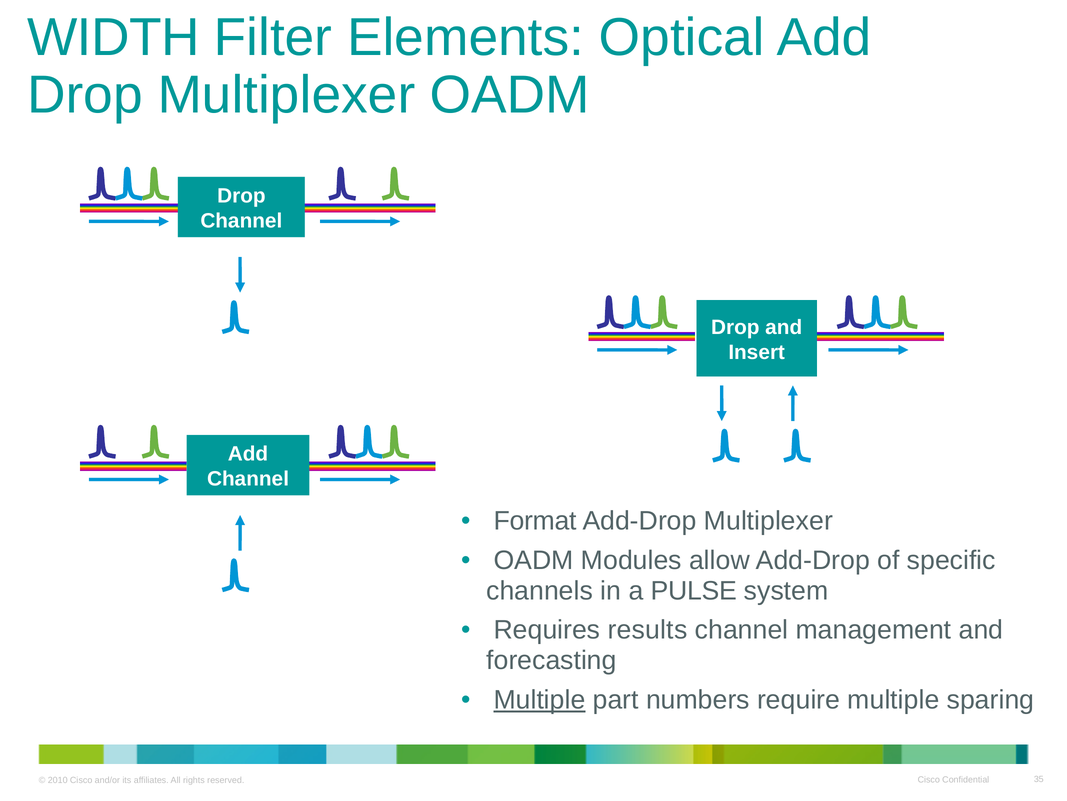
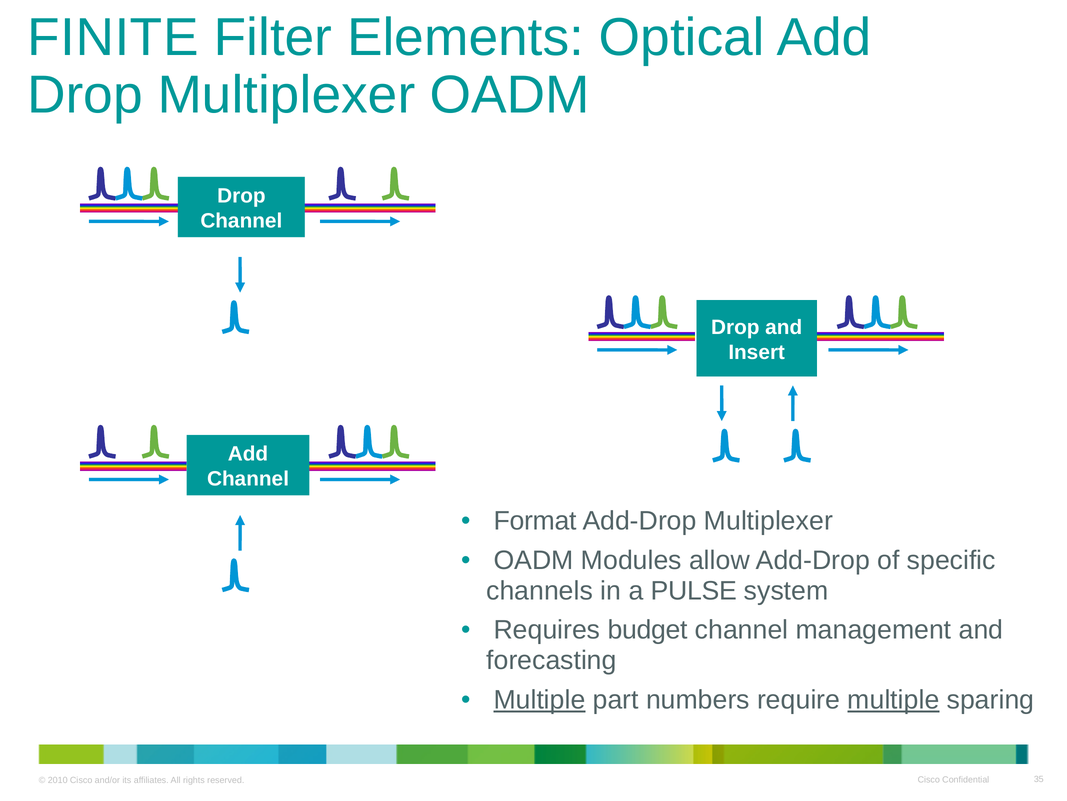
WIDTH: WIDTH -> FINITE
results: results -> budget
multiple at (893, 699) underline: none -> present
